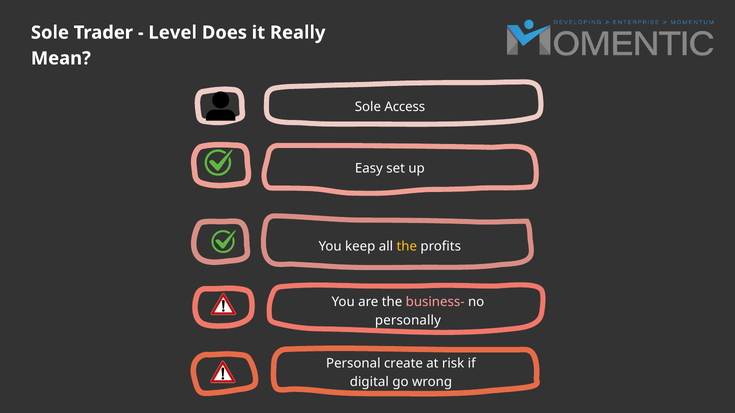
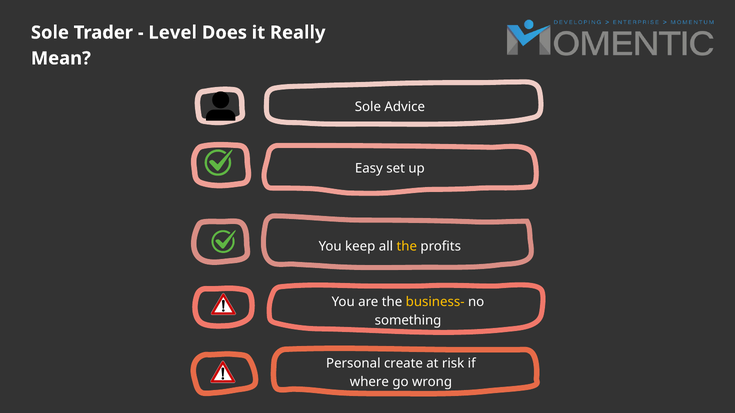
Access: Access -> Advice
business- colour: pink -> yellow
personally: personally -> something
digital: digital -> where
